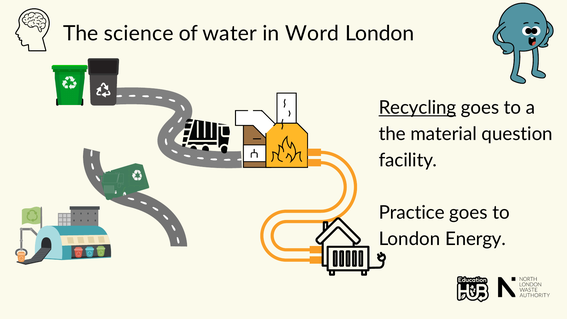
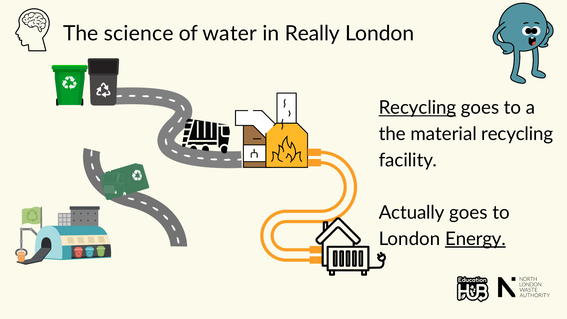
Word: Word -> Really
material question: question -> recycling
Practice: Practice -> Actually
Energy underline: none -> present
